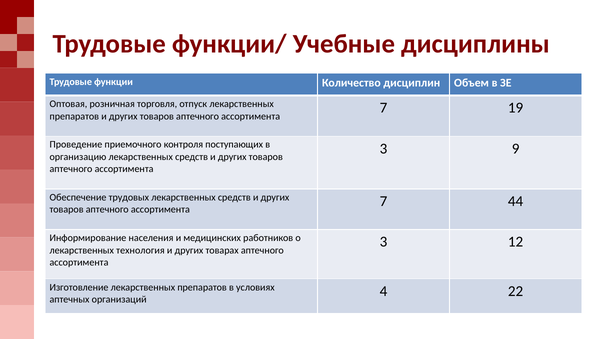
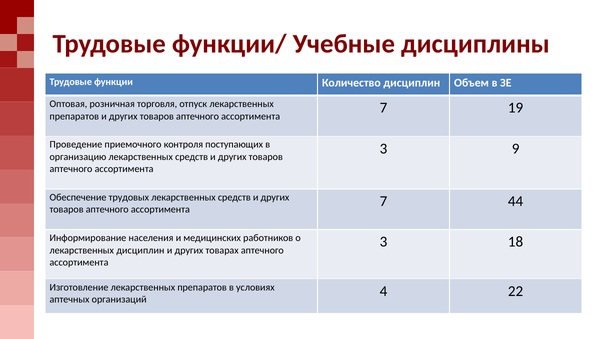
12: 12 -> 18
лекарственных технология: технология -> дисциплин
